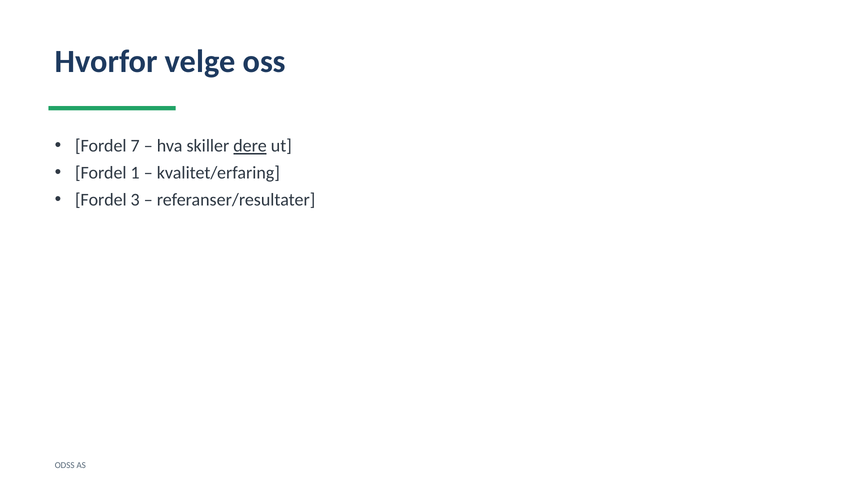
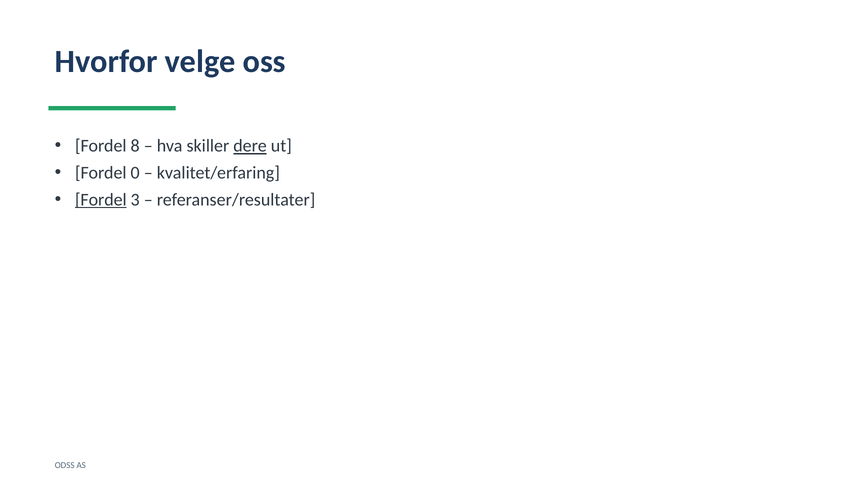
7: 7 -> 8
1: 1 -> 0
Fordel at (101, 200) underline: none -> present
